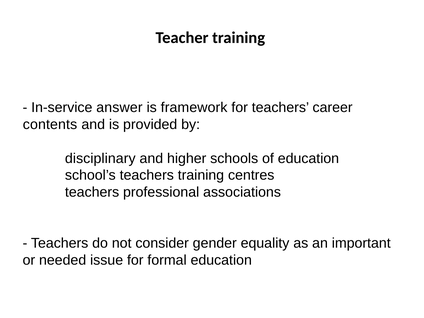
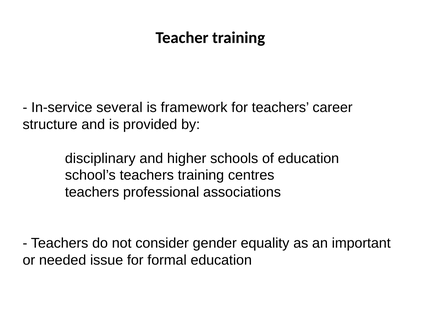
answer: answer -> several
contents: contents -> structure
